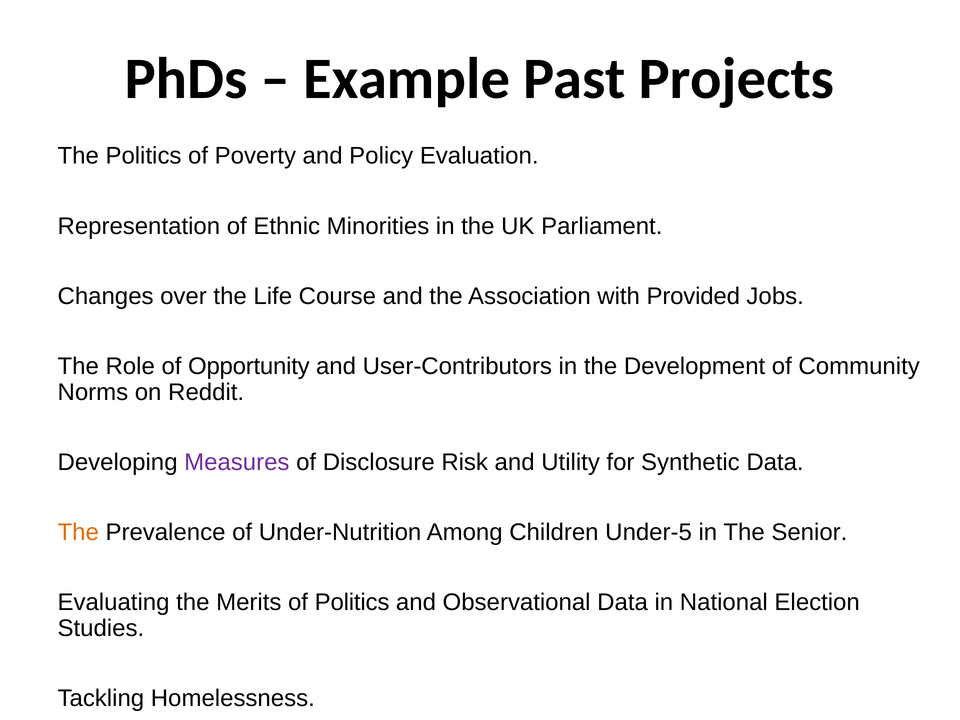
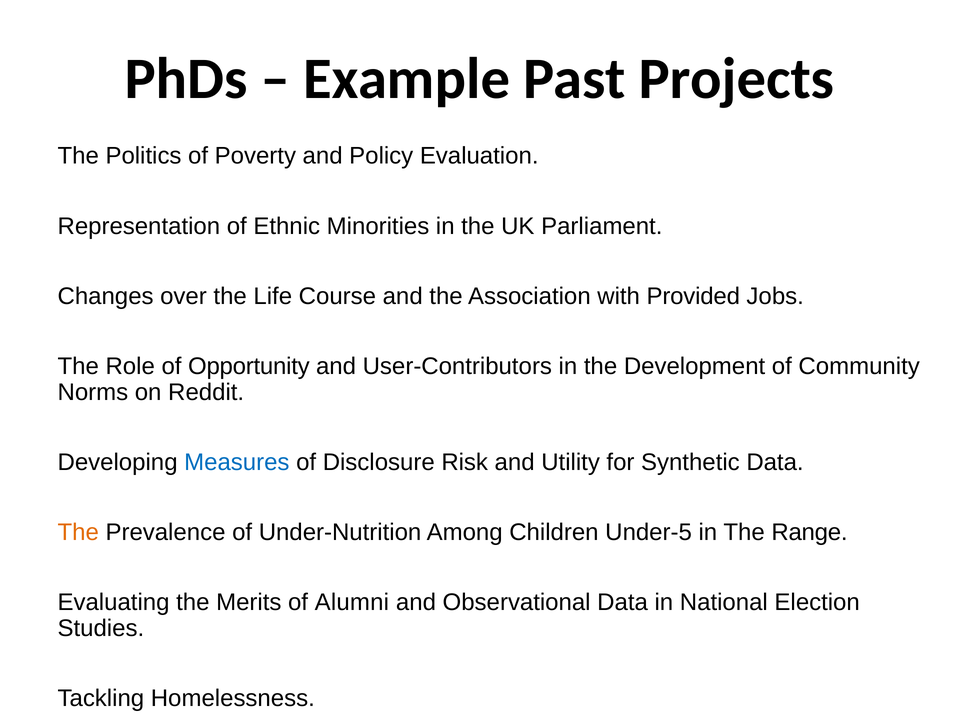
Measures colour: purple -> blue
Senior: Senior -> Range
of Politics: Politics -> Alumni
